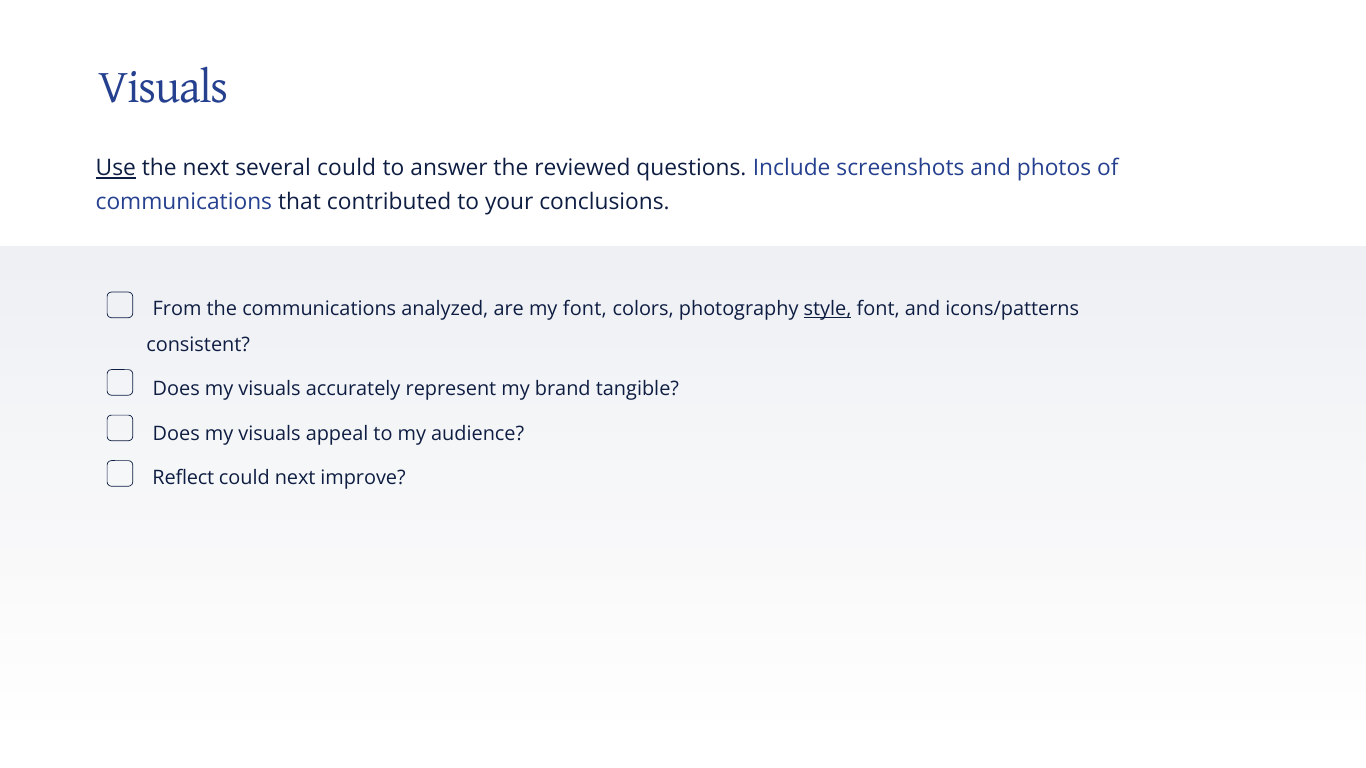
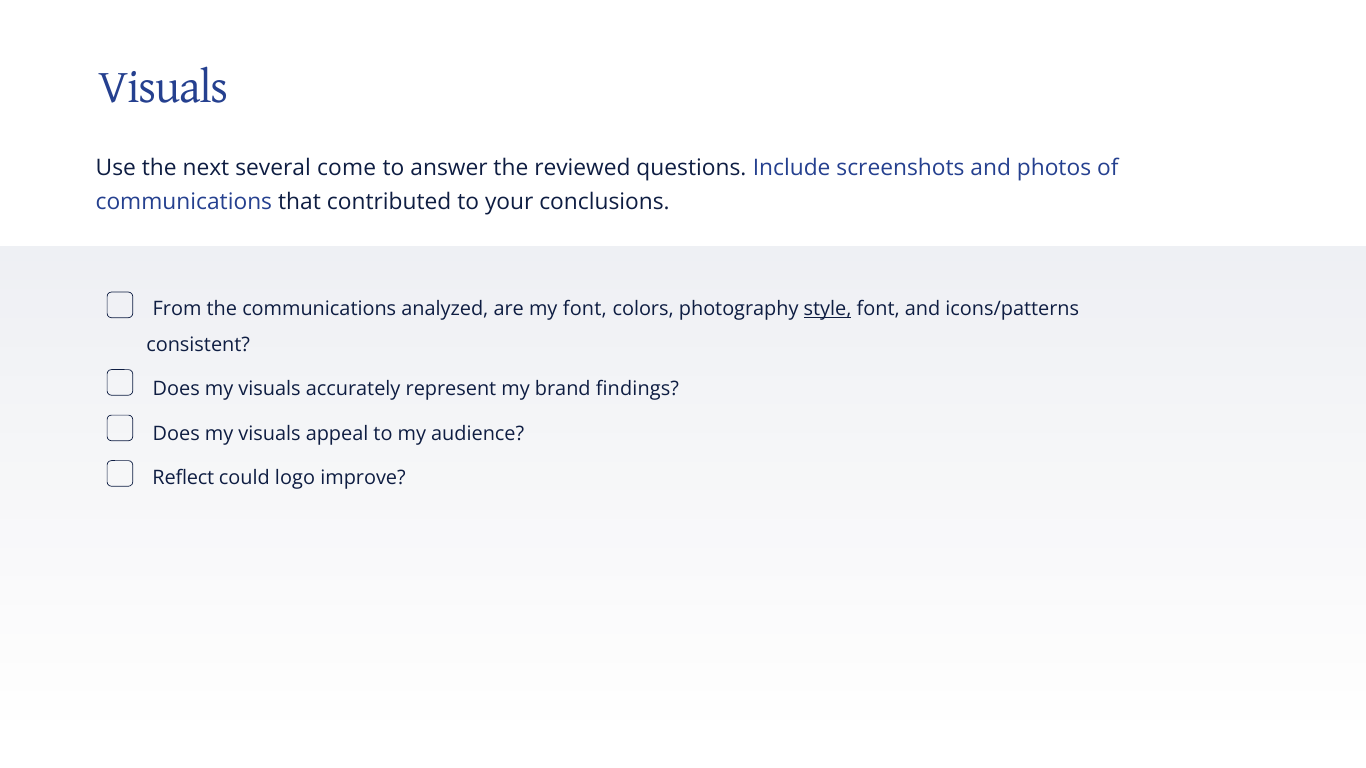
Use underline: present -> none
several could: could -> come
tangible: tangible -> findings
could next: next -> logo
